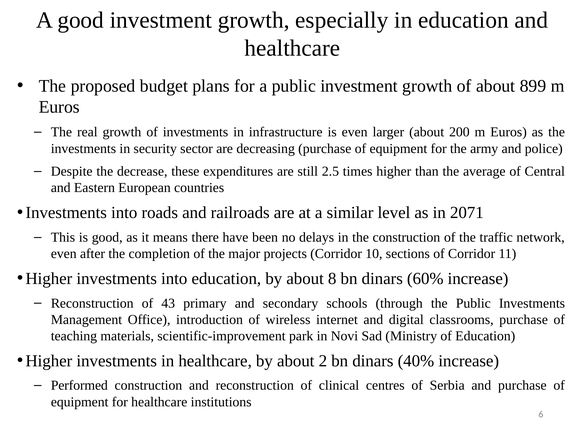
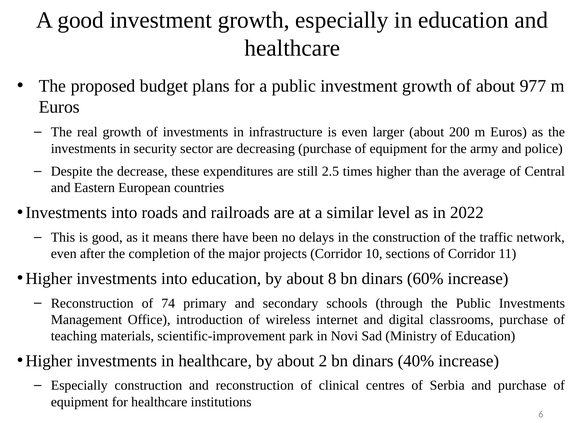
899: 899 -> 977
2071: 2071 -> 2022
43: 43 -> 74
Performed at (79, 385): Performed -> Especially
